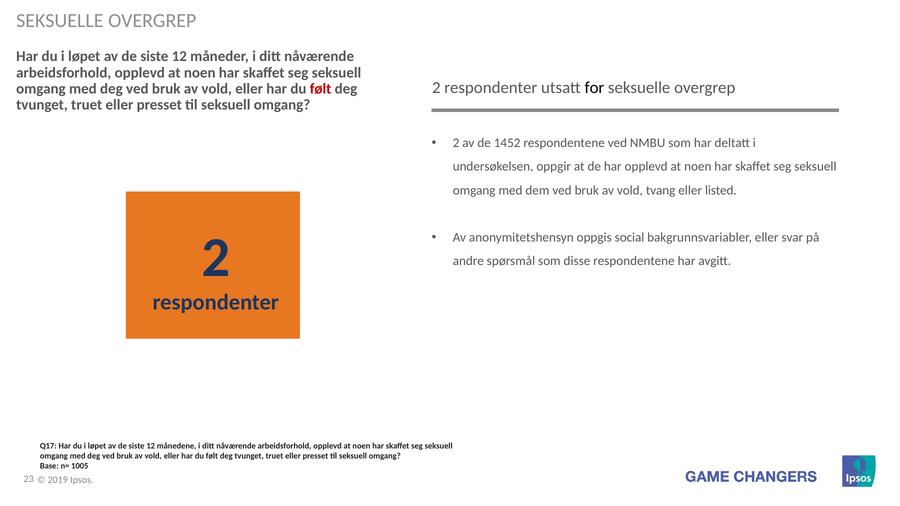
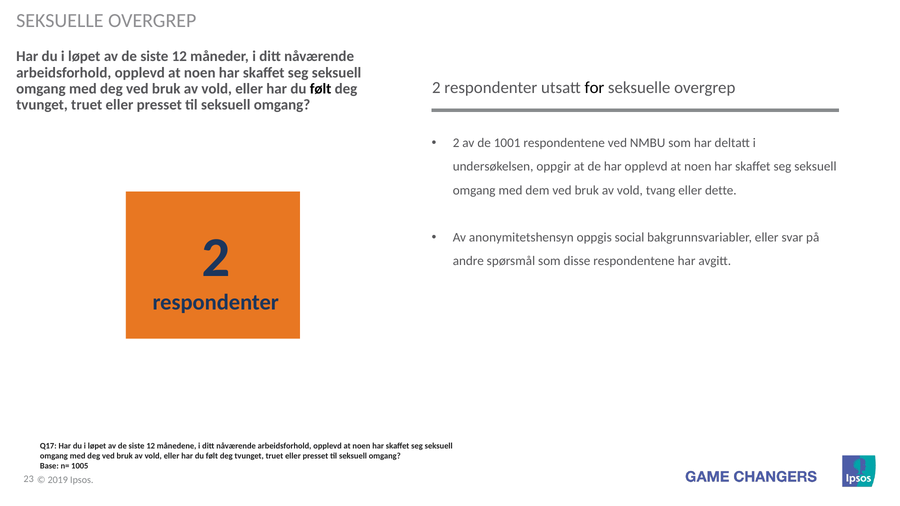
følt at (321, 89) colour: red -> black
1452: 1452 -> 1001
listed: listed -> dette
